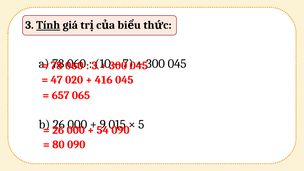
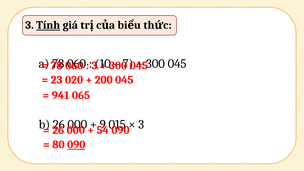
47: 47 -> 23
416: 416 -> 200
657: 657 -> 941
5 at (141, 124): 5 -> 3
090 at (76, 145) underline: none -> present
